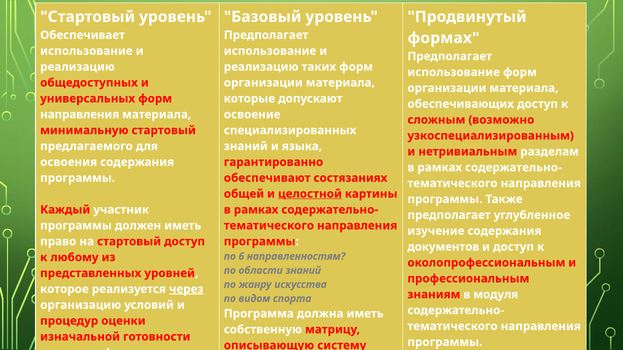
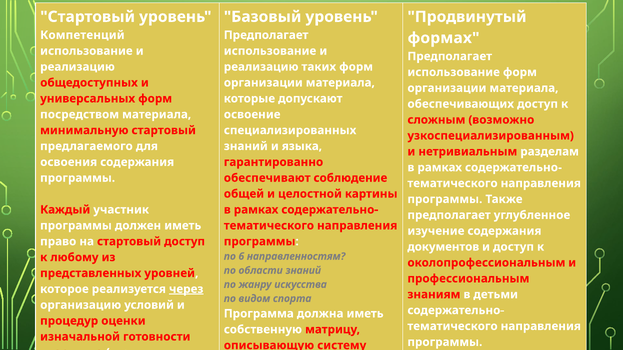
Обеспечивает: Обеспечивает -> Компетенций
направления at (80, 115): направления -> посредством
состязаниях: состязаниях -> соблюдение
целостной underline: present -> none
модуля: модуля -> детьми
